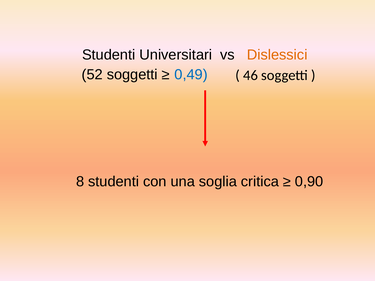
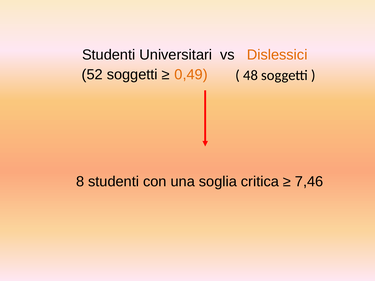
0,49 colour: blue -> orange
46: 46 -> 48
0,90: 0,90 -> 7,46
